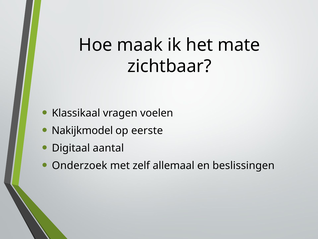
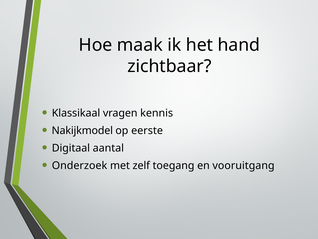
mate: mate -> hand
voelen: voelen -> kennis
allemaal: allemaal -> toegang
beslissingen: beslissingen -> vooruitgang
